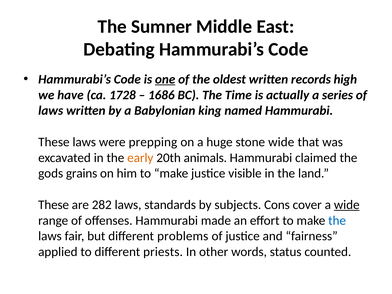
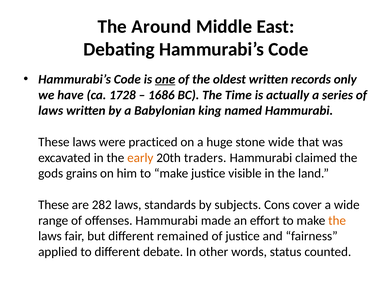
Sumner: Sumner -> Around
high: high -> only
prepping: prepping -> practiced
animals: animals -> traders
wide at (347, 205) underline: present -> none
the at (337, 220) colour: blue -> orange
problems: problems -> remained
priests: priests -> debate
